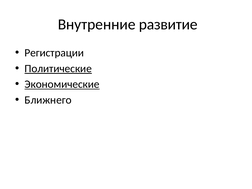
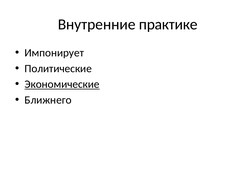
развитие: развитие -> практике
Регистрации: Регистрации -> Импонирует
Политические underline: present -> none
